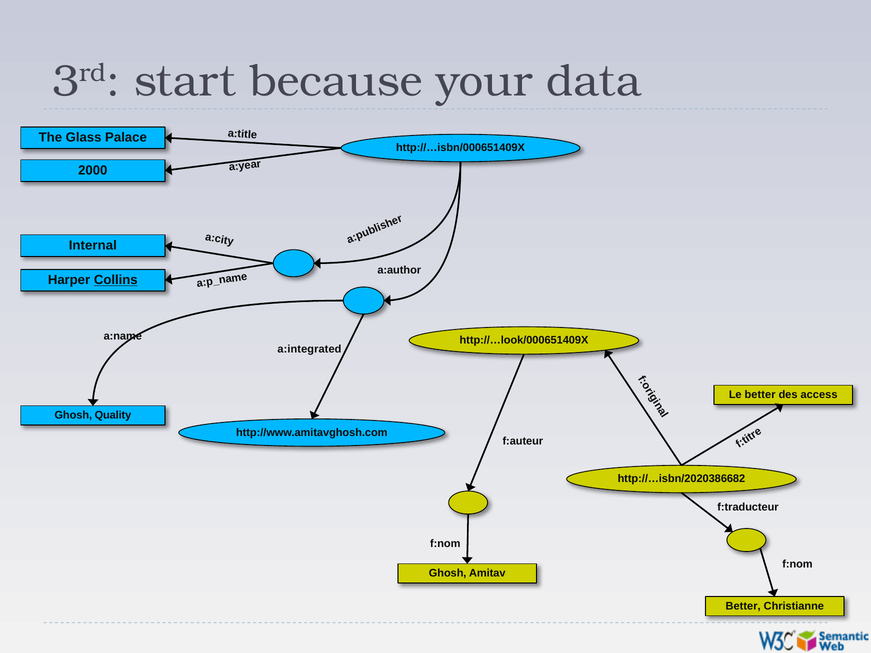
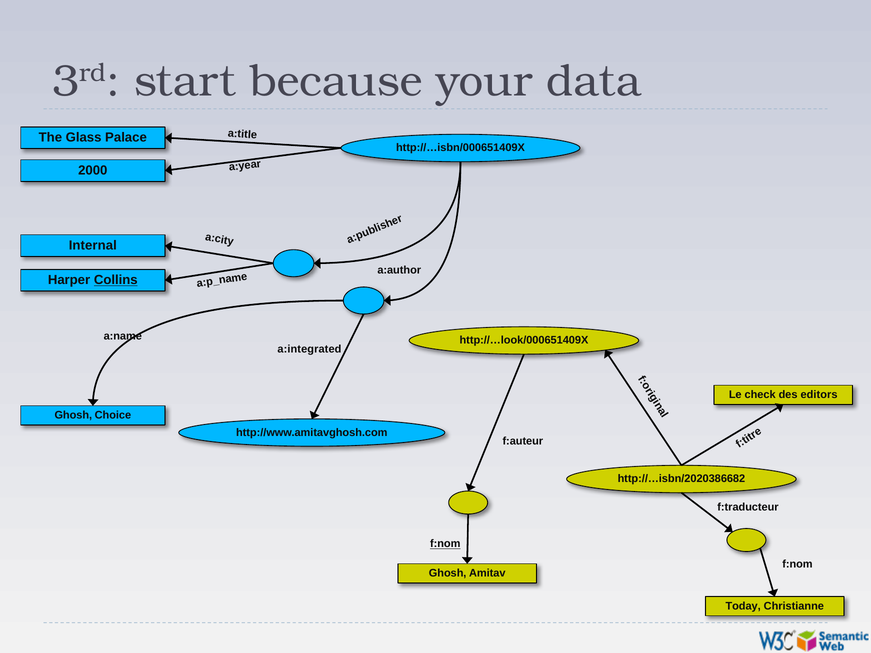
Le better: better -> check
access: access -> editors
Quality: Quality -> Choice
f:nom at (445, 544) underline: none -> present
Better at (743, 606): Better -> Today
